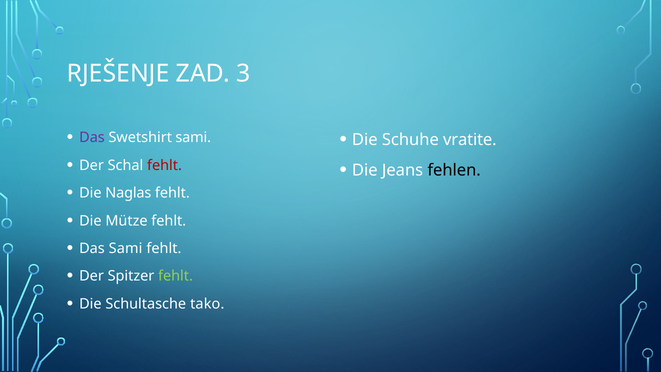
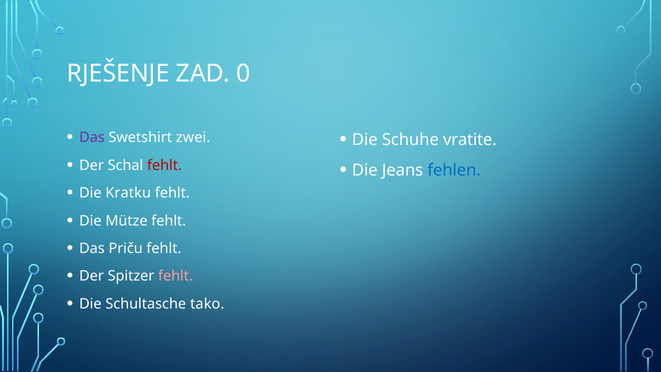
3: 3 -> 0
Swetshirt sami: sami -> zwei
fehlen colour: black -> blue
Naglas: Naglas -> Kratku
Das Sami: Sami -> Priču
fehlt at (175, 276) colour: light green -> pink
